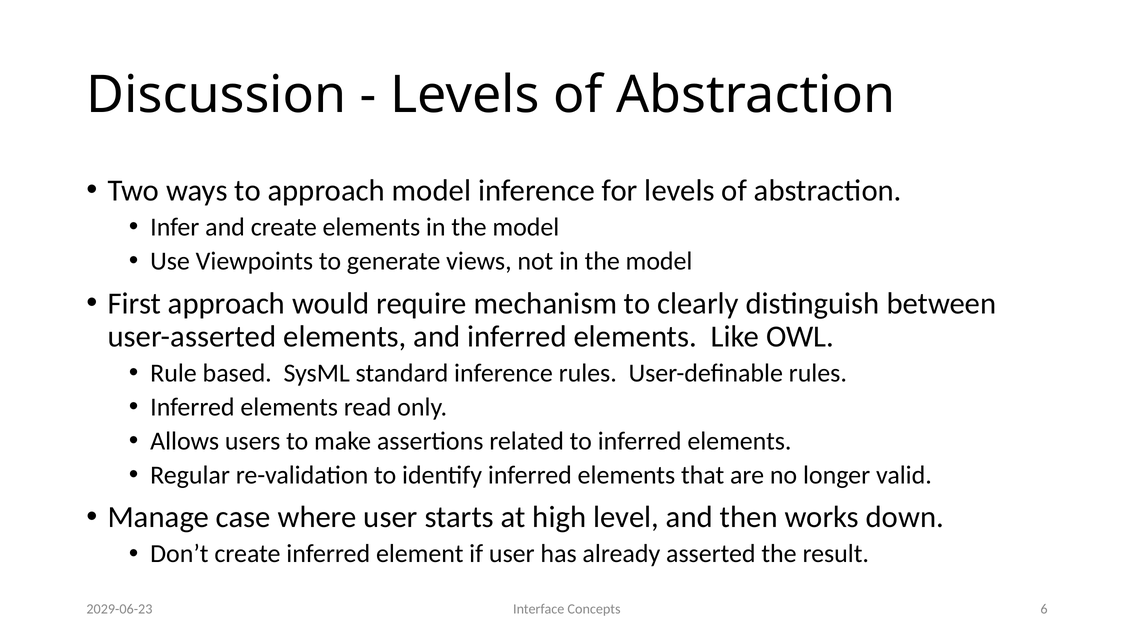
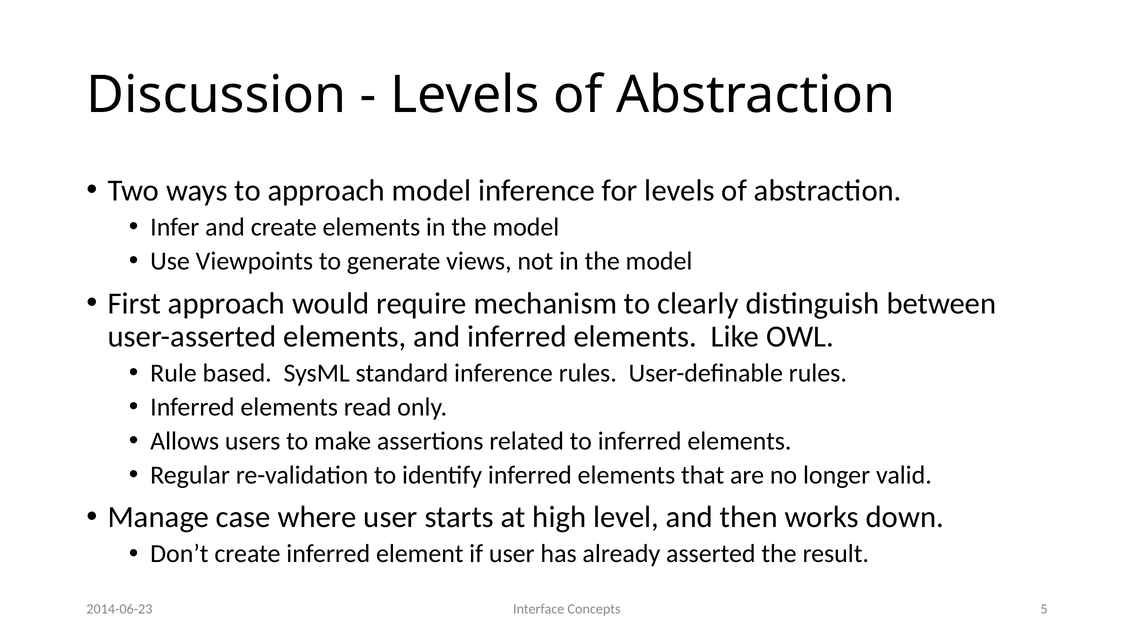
6: 6 -> 5
2029-06-23: 2029-06-23 -> 2014-06-23
